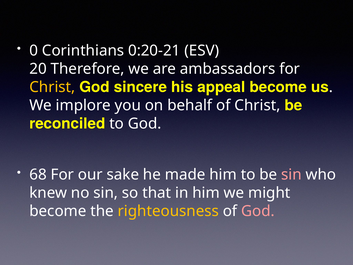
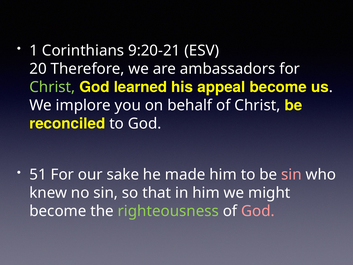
0: 0 -> 1
0:20-21: 0:20-21 -> 9:20-21
Christ at (52, 87) colour: yellow -> light green
sincere: sincere -> learned
68: 68 -> 51
righteousness colour: yellow -> light green
